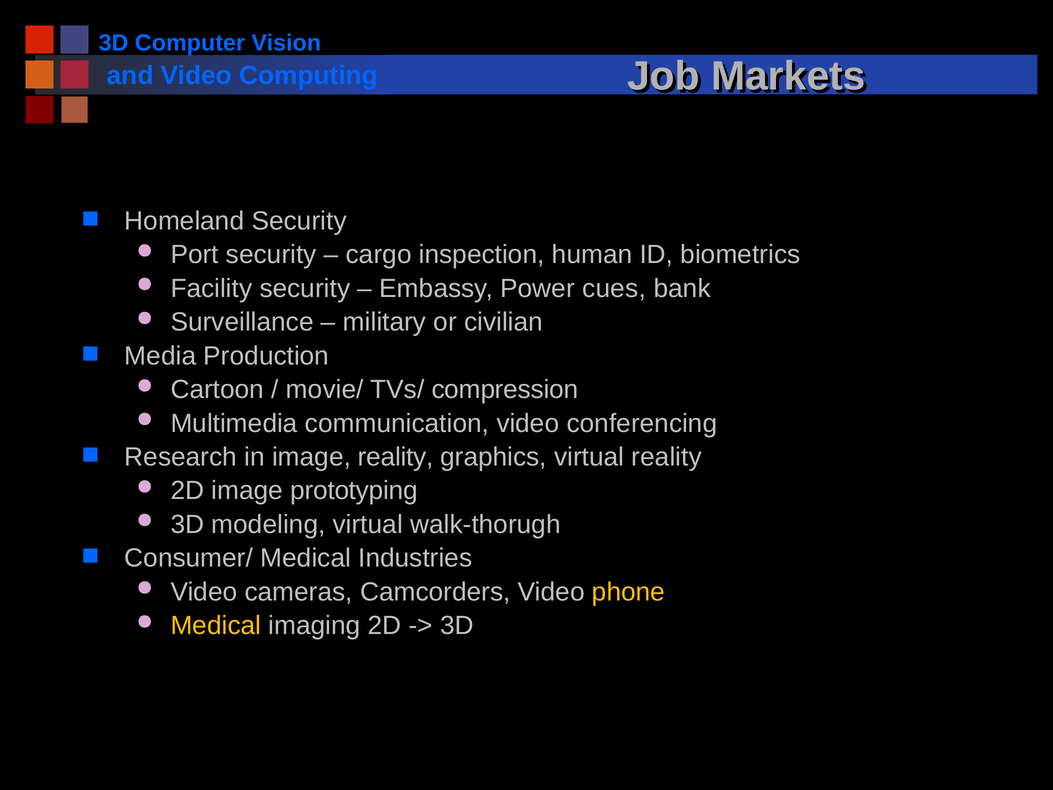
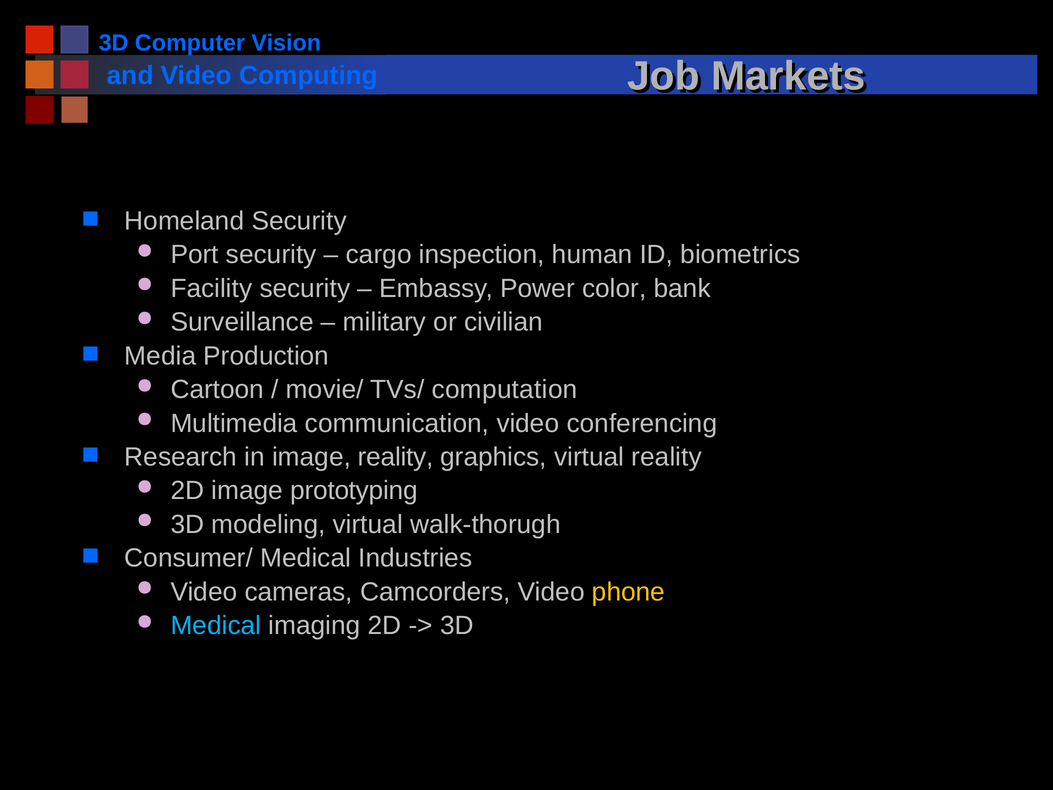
cues: cues -> color
compression: compression -> computation
Medical at (216, 625) colour: yellow -> light blue
